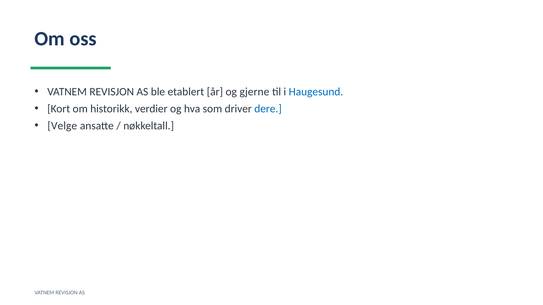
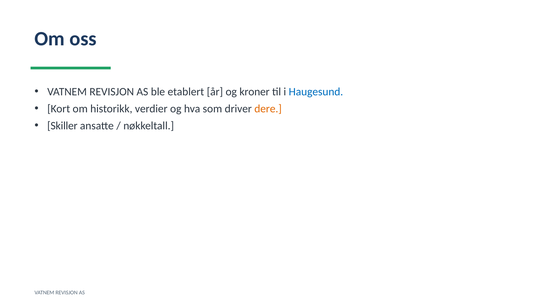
gjerne: gjerne -> kroner
dere colour: blue -> orange
Velge: Velge -> Skiller
